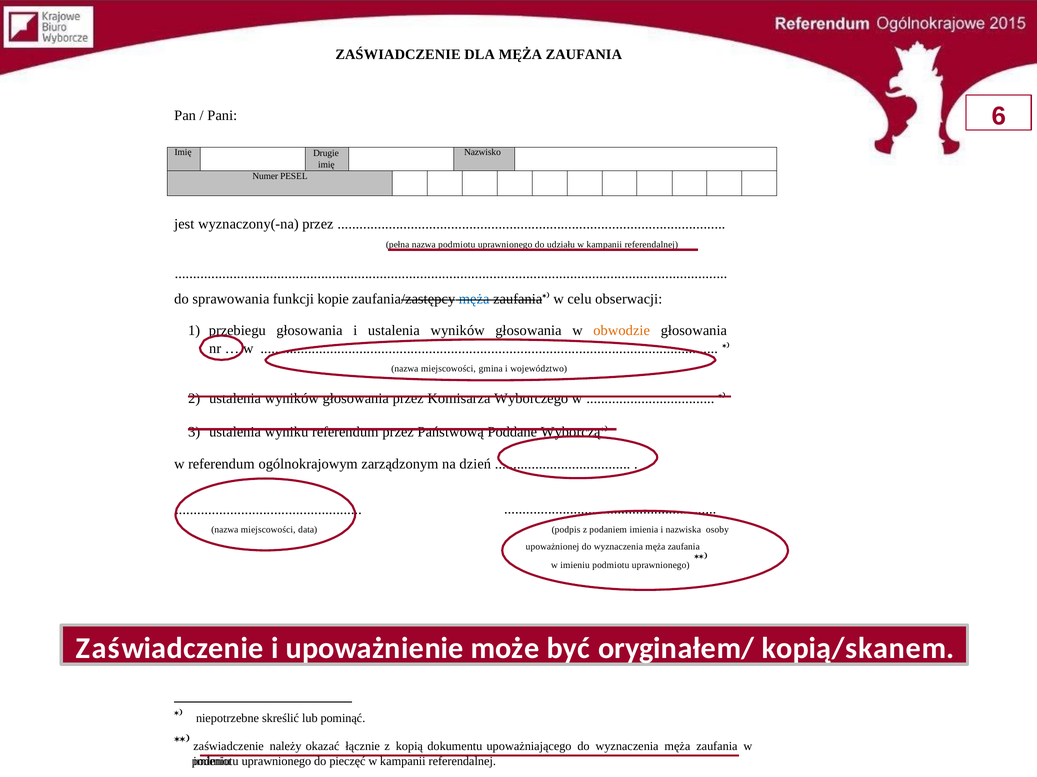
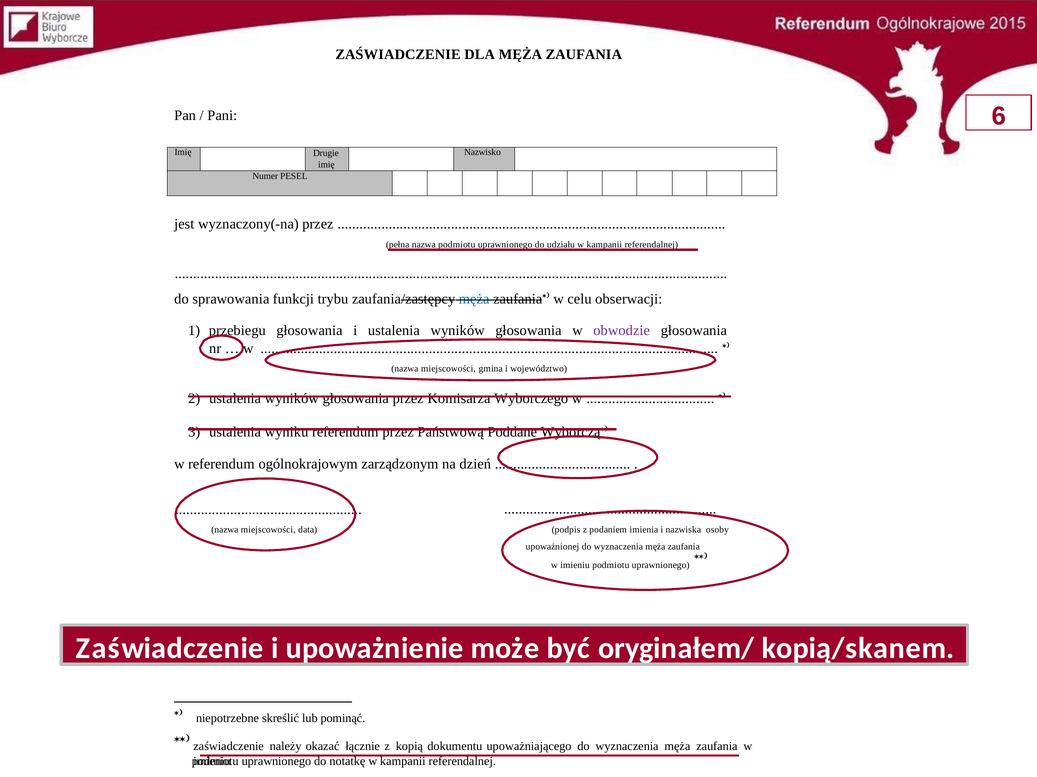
kopie: kopie -> trybu
obwodzie colour: orange -> purple
pieczęć: pieczęć -> notatkę
